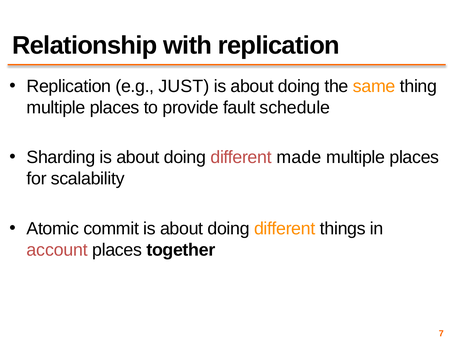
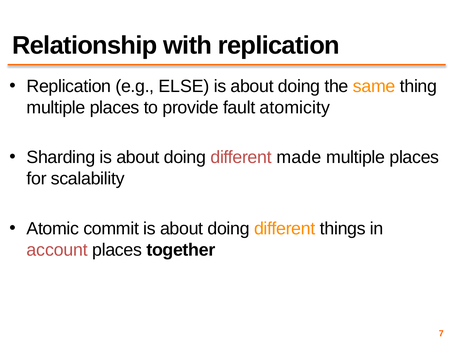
JUST: JUST -> ELSE
schedule: schedule -> atomicity
